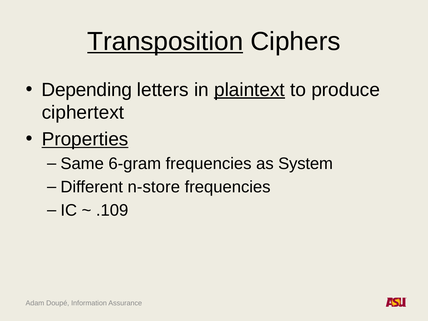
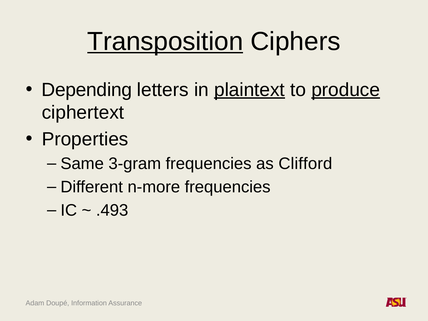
produce underline: none -> present
Properties underline: present -> none
6-gram: 6-gram -> 3-gram
System: System -> Clifford
n-store: n-store -> n-more
.109: .109 -> .493
